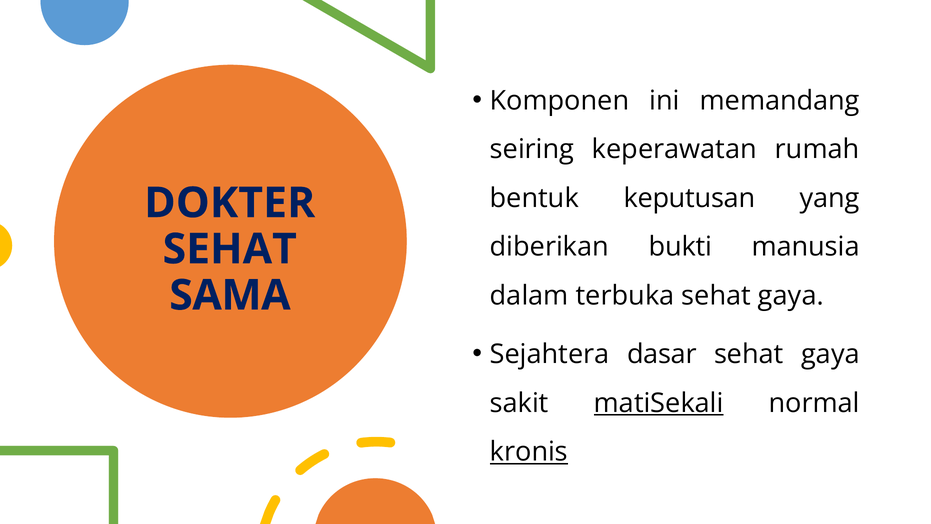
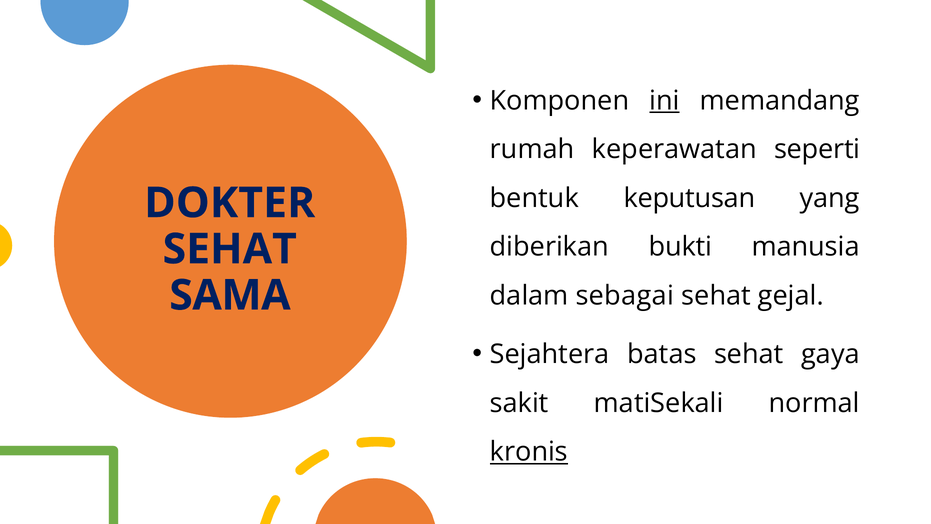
ini underline: none -> present
seiring: seiring -> rumah
rumah: rumah -> seperti
terbuka: terbuka -> sebagai
gaya at (791, 296): gaya -> gejal
dasar: dasar -> batas
matiSekali underline: present -> none
